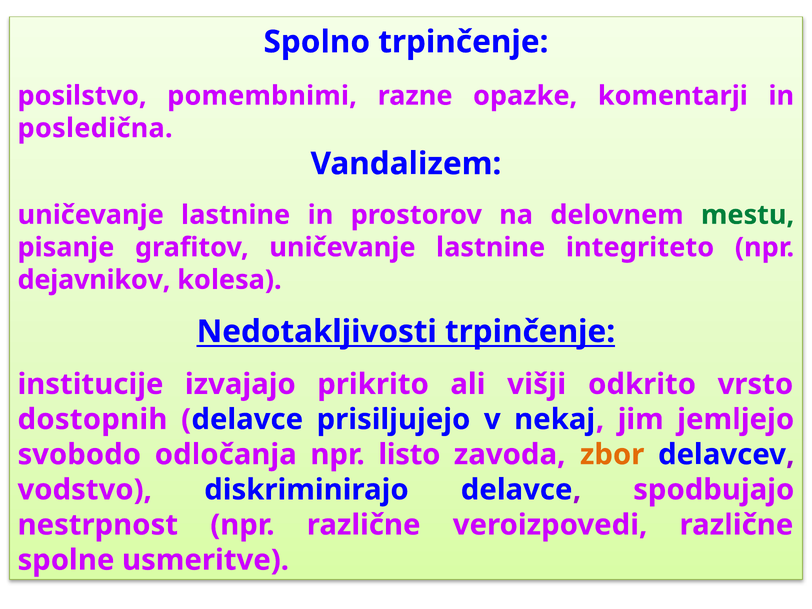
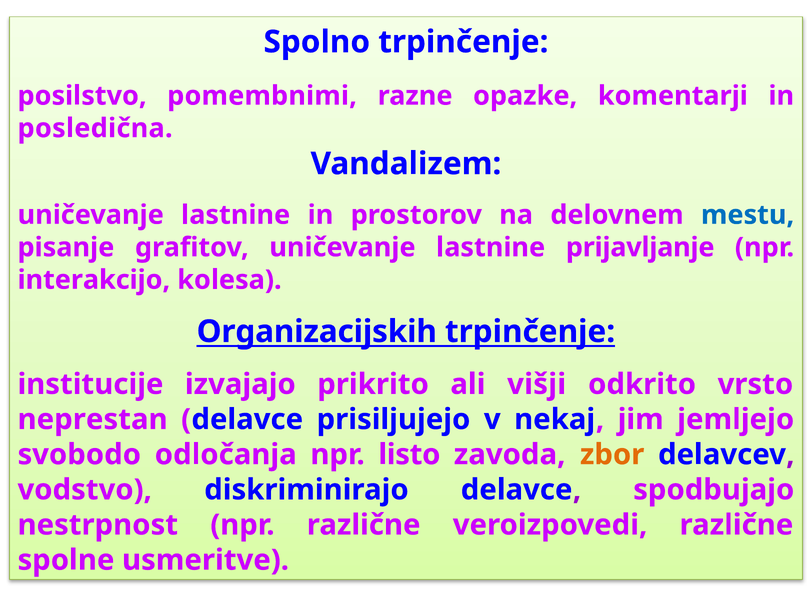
mestu colour: green -> blue
integriteto: integriteto -> prijavljanje
dejavnikov: dejavnikov -> interakcijo
Nedotakljivosti: Nedotakljivosti -> Organizacijskih
dostopnih: dostopnih -> neprestan
